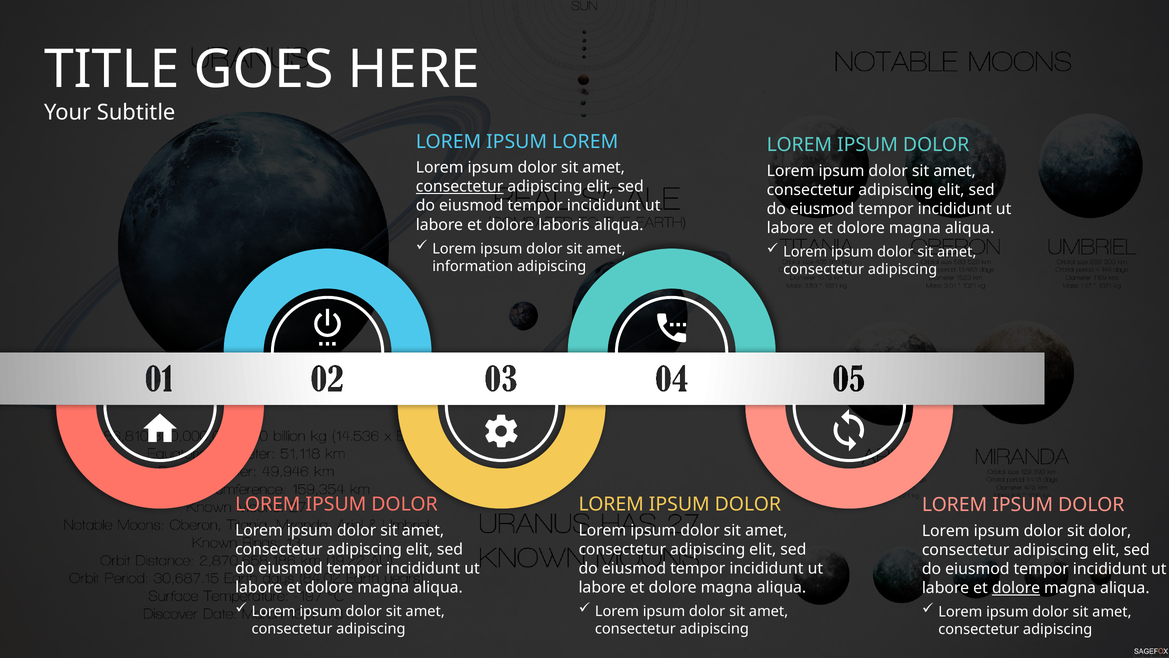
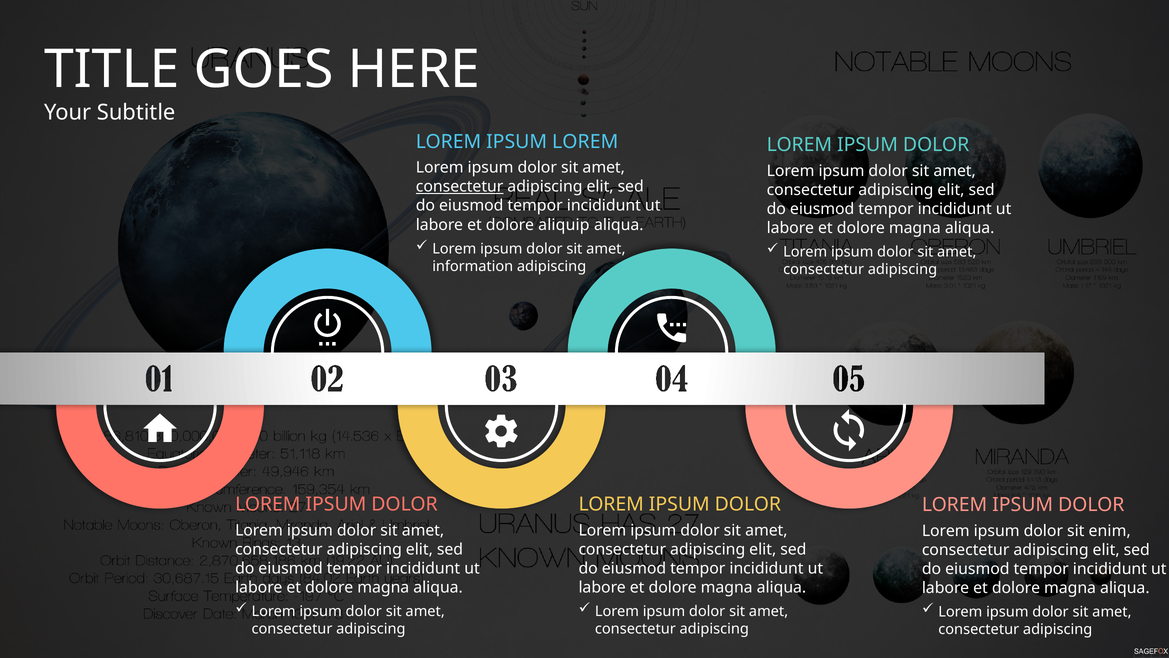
laboris: laboris -> aliquip
sit dolor: dolor -> enim
dolore at (1016, 588) underline: present -> none
